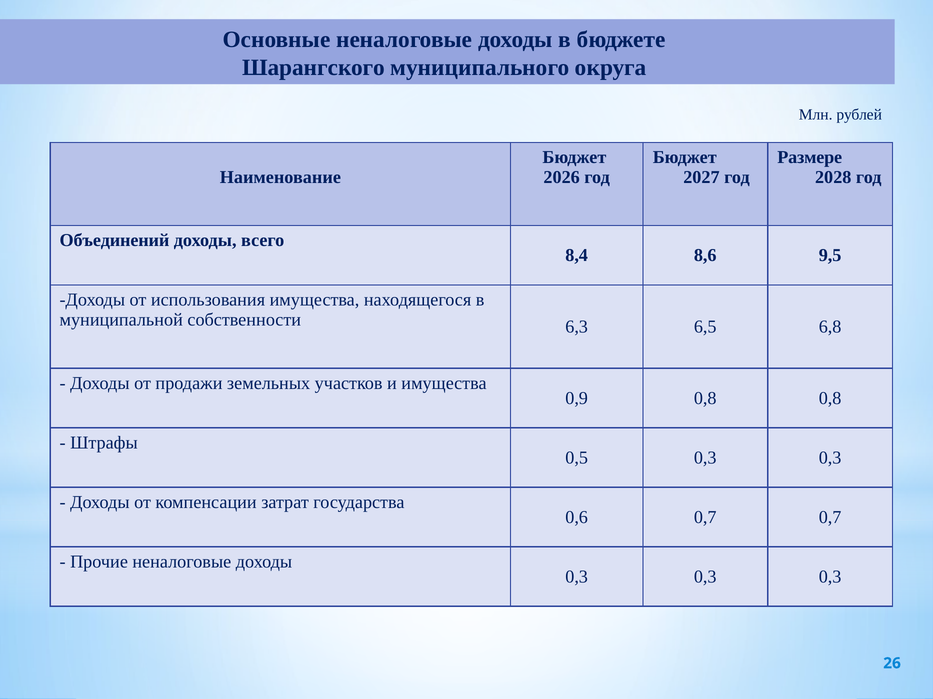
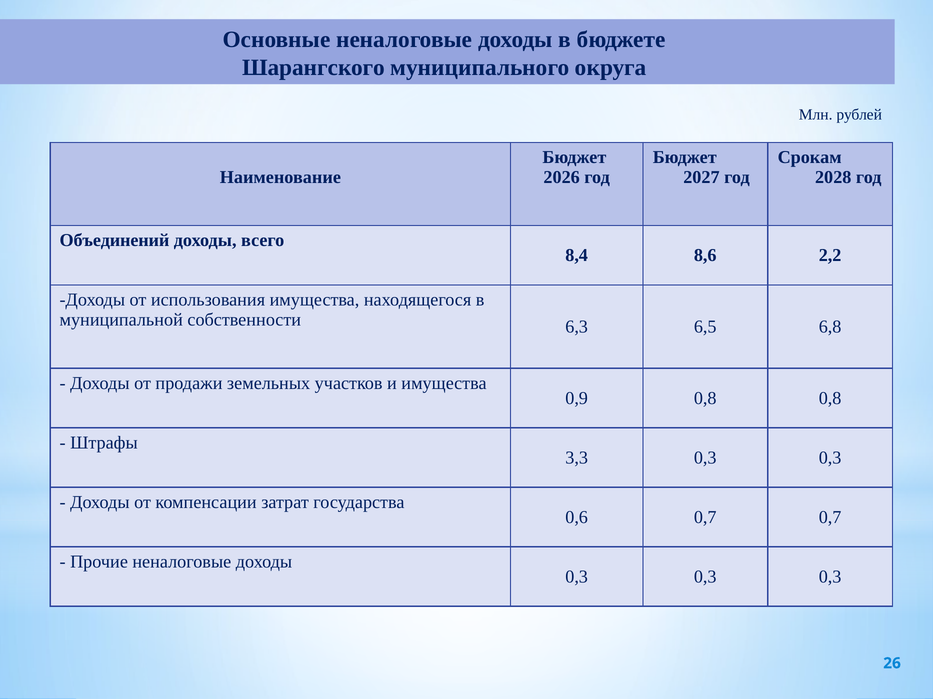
Размере: Размере -> Срокам
9,5: 9,5 -> 2,2
0,5: 0,5 -> 3,3
